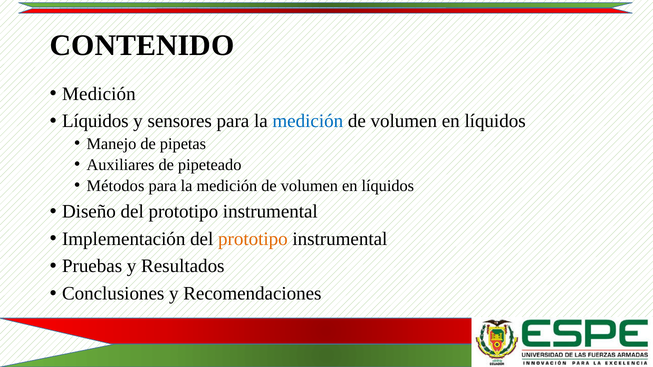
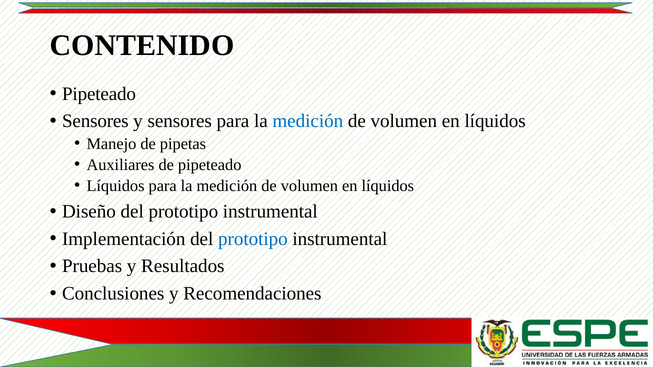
Medición at (99, 94): Medición -> Pipeteado
Líquidos at (95, 121): Líquidos -> Sensores
Métodos at (115, 186): Métodos -> Líquidos
prototipo at (253, 239) colour: orange -> blue
